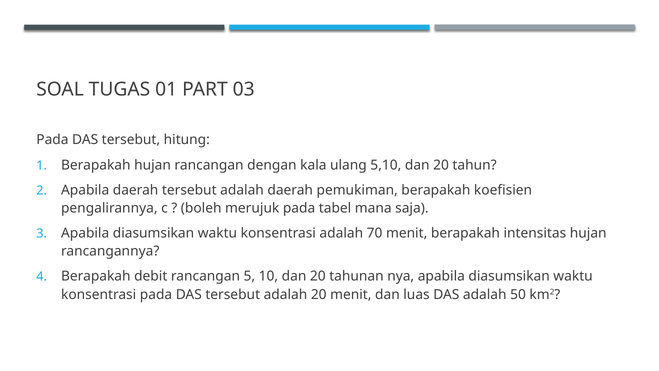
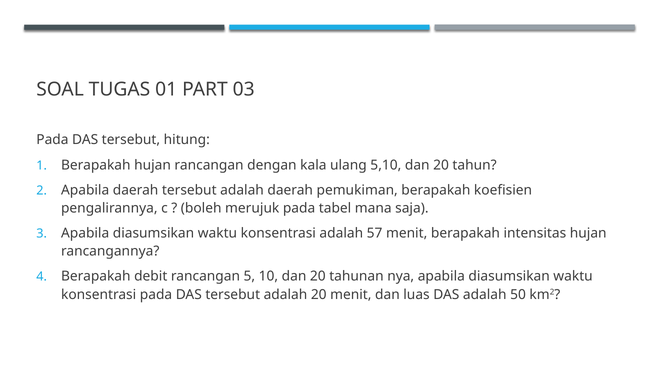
70: 70 -> 57
